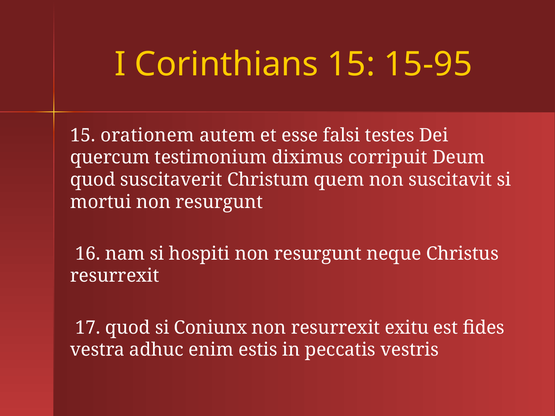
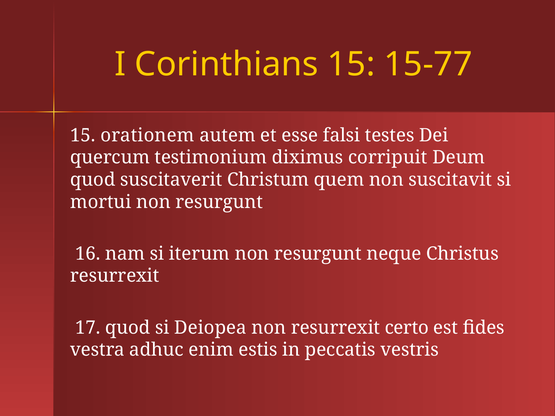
15-95: 15-95 -> 15-77
hospiti: hospiti -> iterum
Coniunx: Coniunx -> Deiopea
exitu: exitu -> certo
